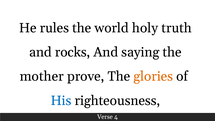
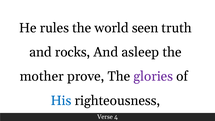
holy: holy -> seen
saying: saying -> asleep
glories colour: orange -> purple
